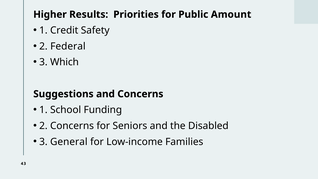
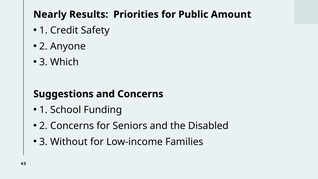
Higher: Higher -> Nearly
Federal: Federal -> Anyone
General: General -> Without
